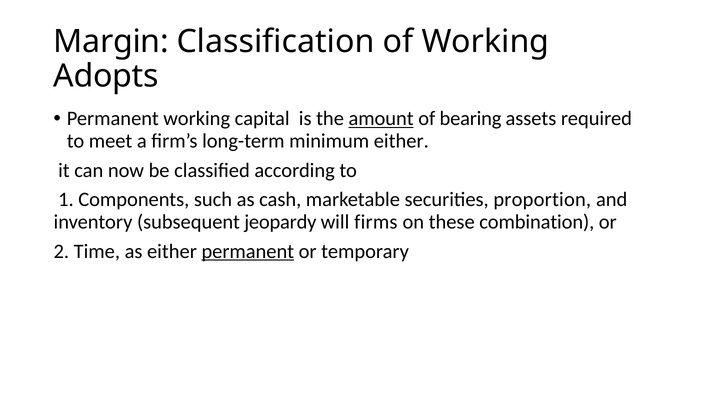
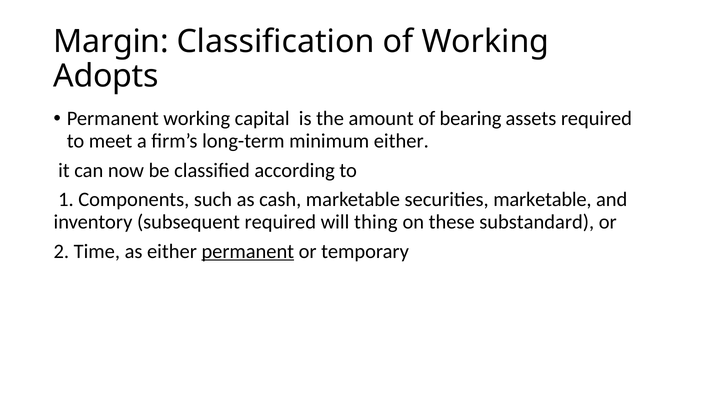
amount underline: present -> none
securities proportion: proportion -> marketable
subsequent jeopardy: jeopardy -> required
firms: firms -> thing
combination: combination -> substandard
